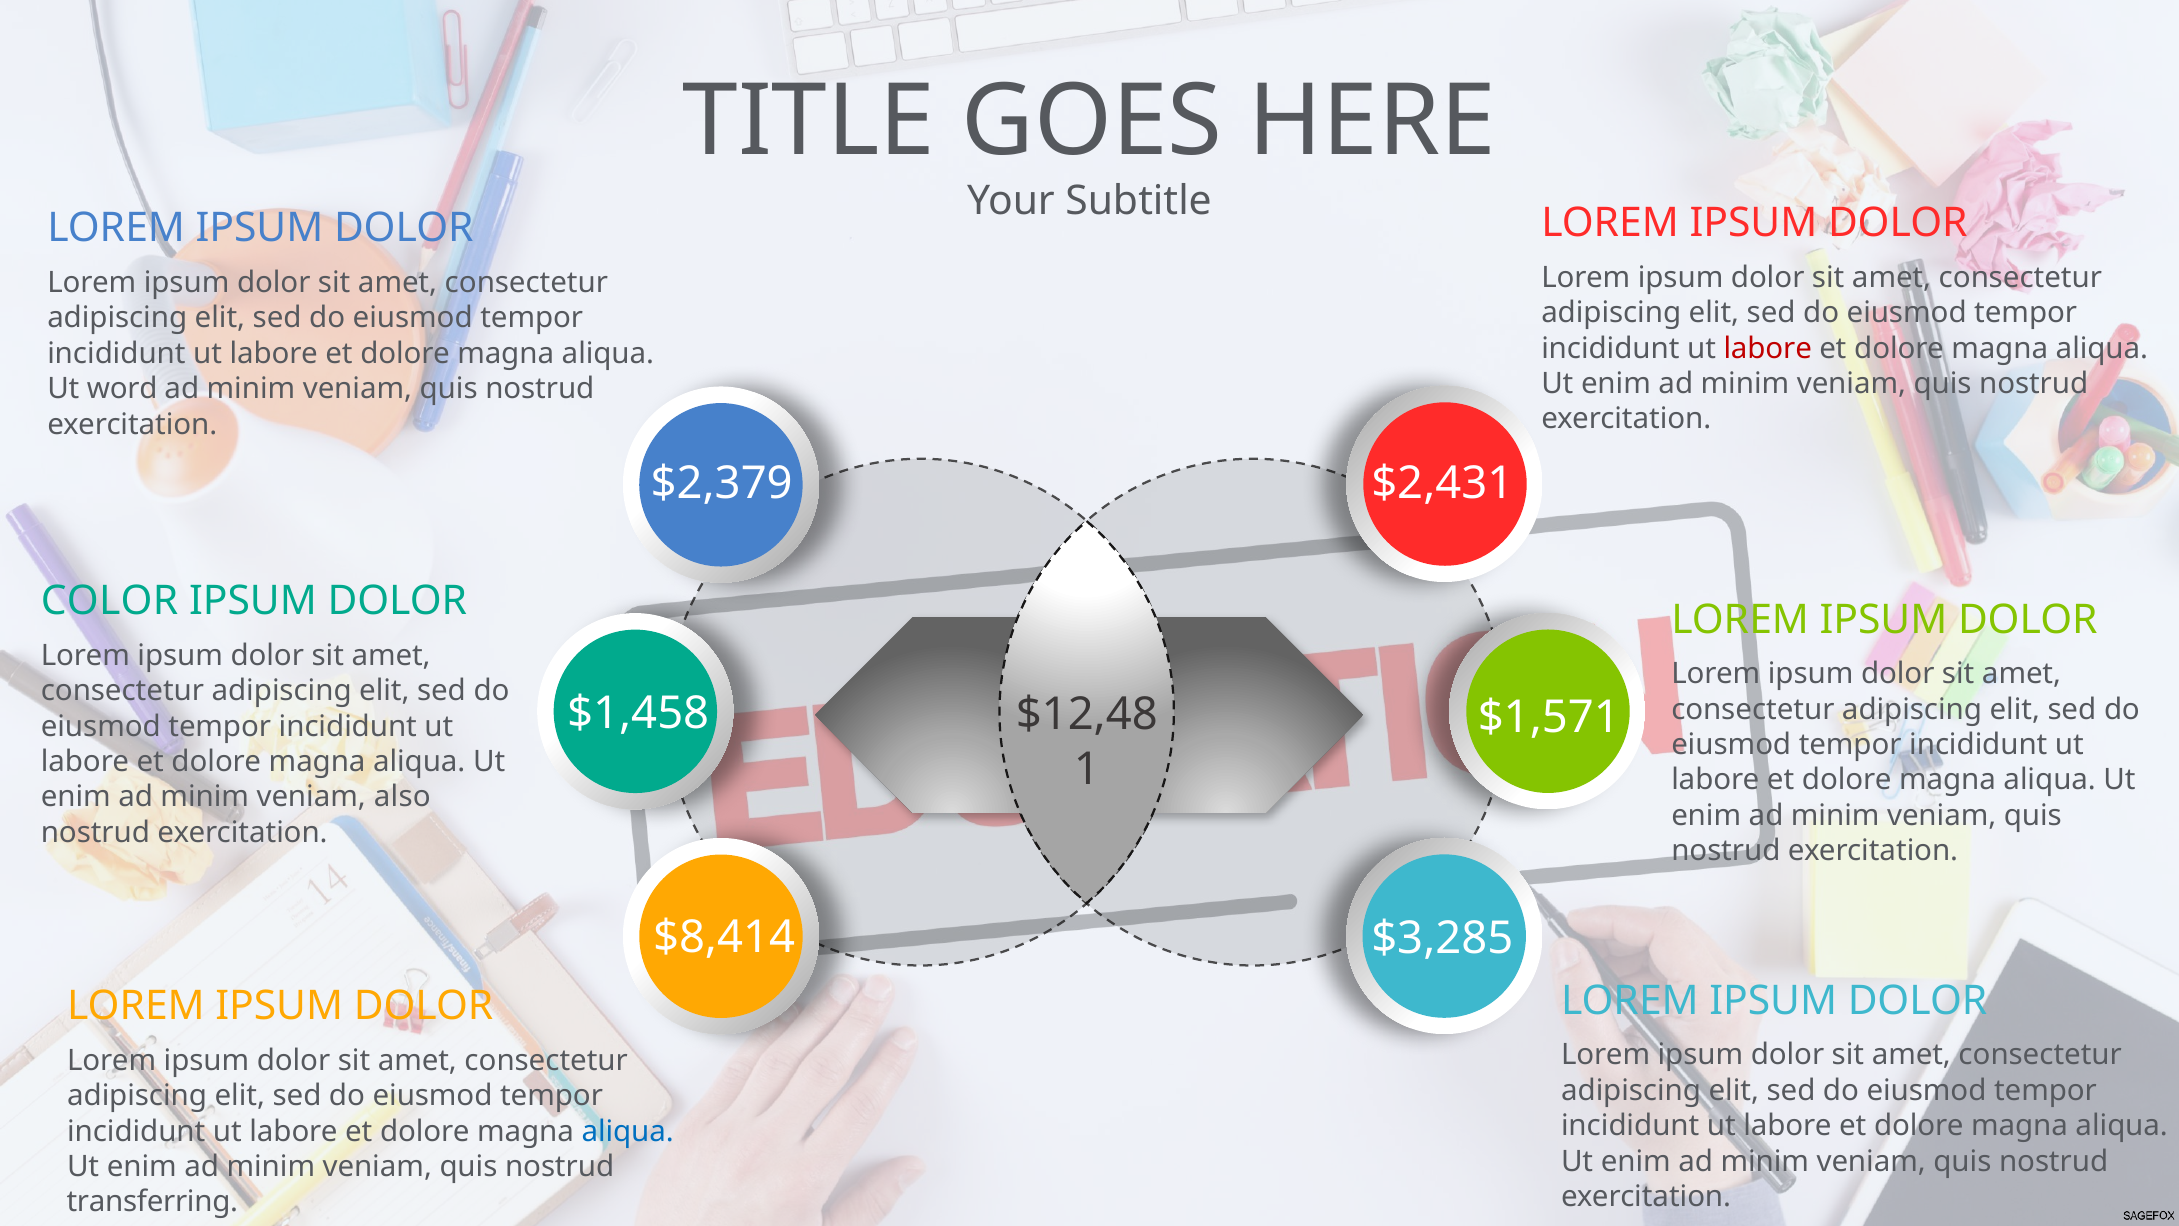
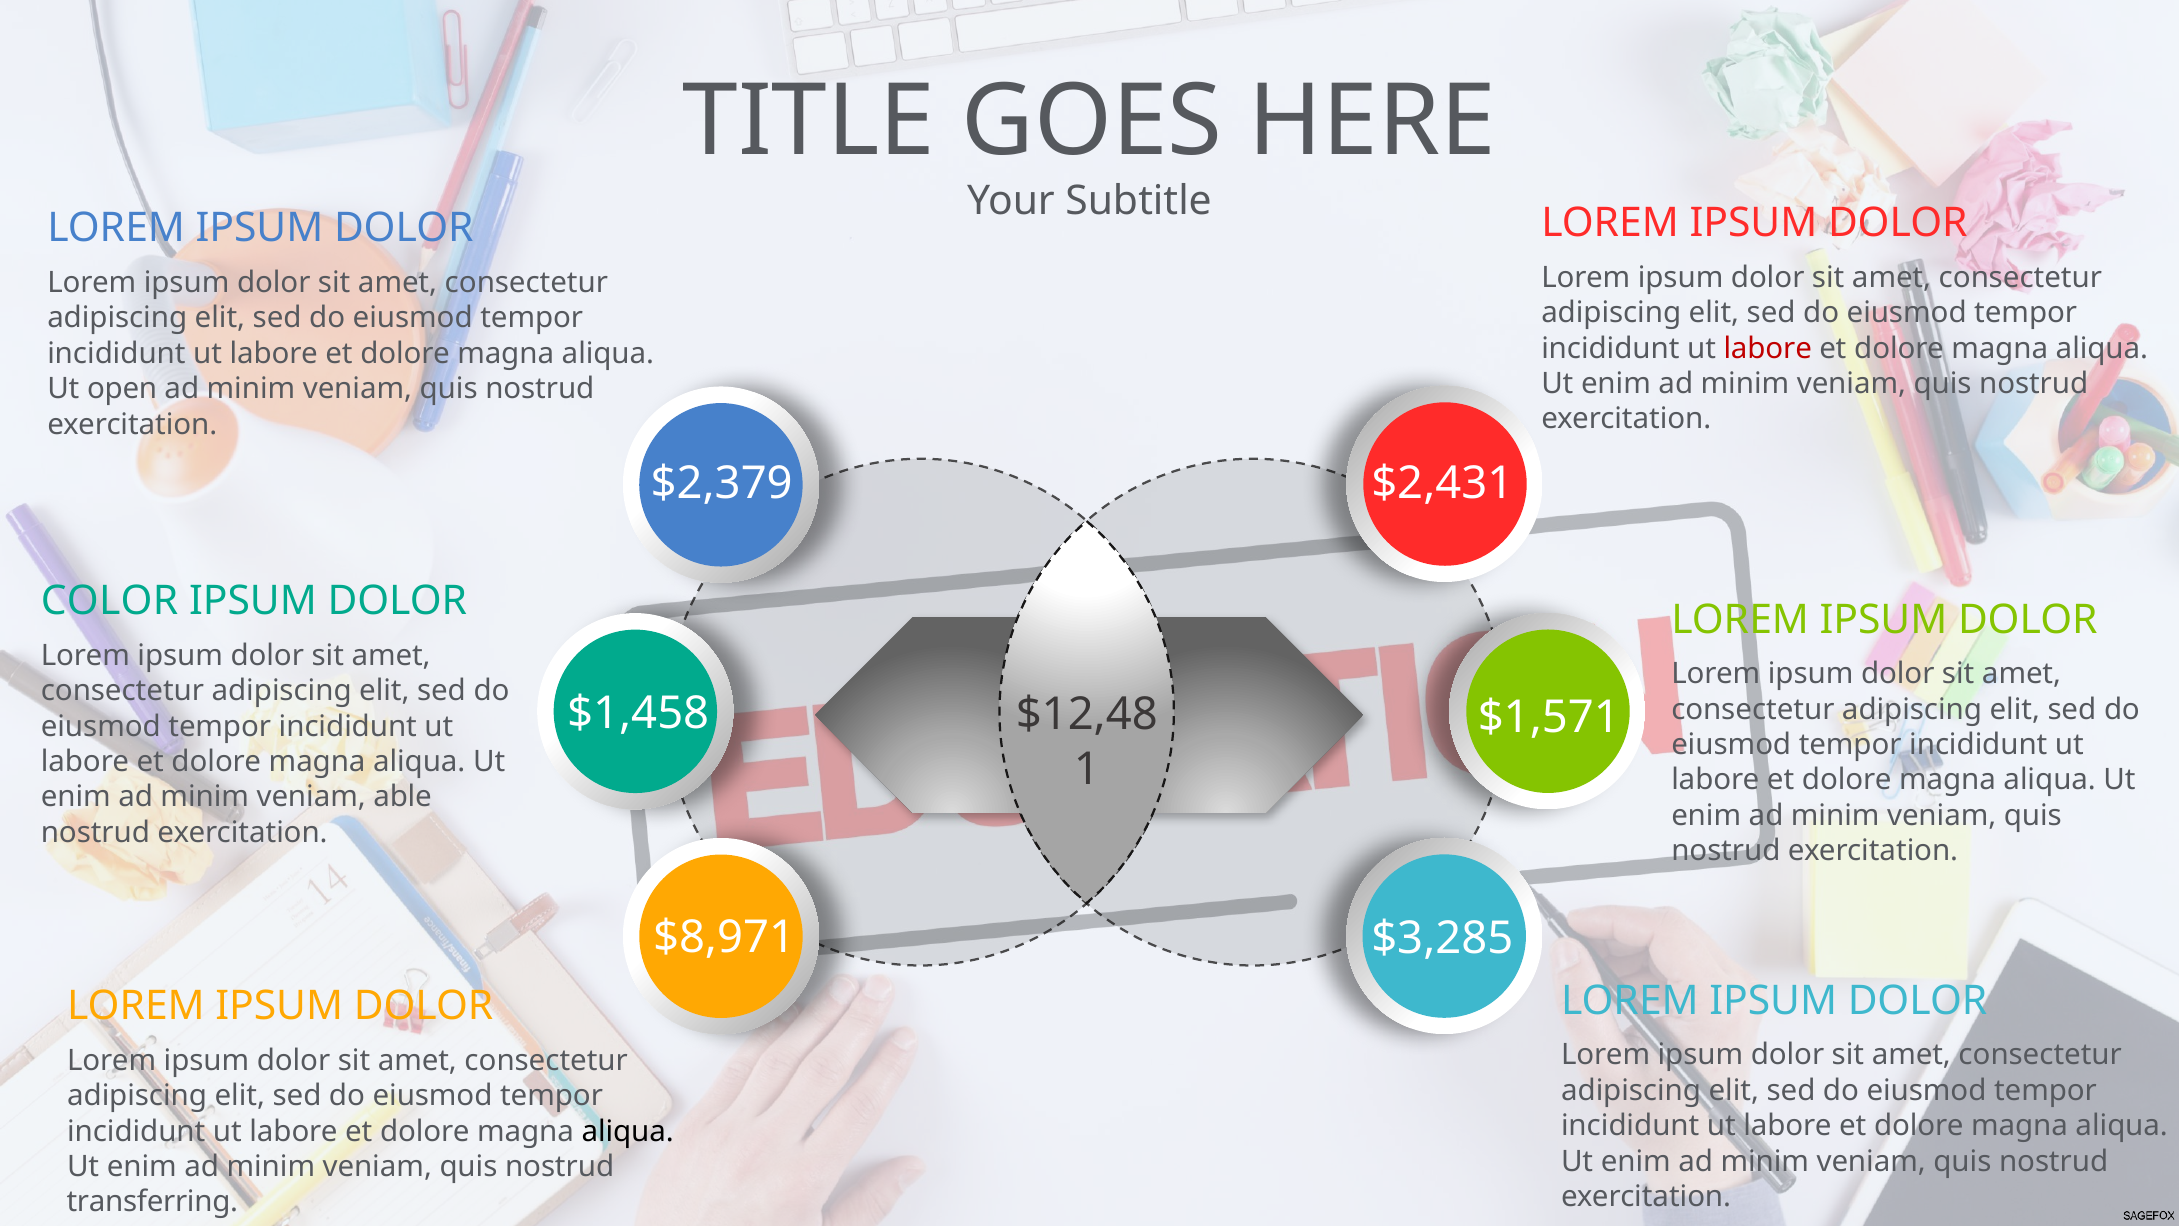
word: word -> open
also: also -> able
$8,414: $8,414 -> $8,971
aliqua at (628, 1131) colour: blue -> black
